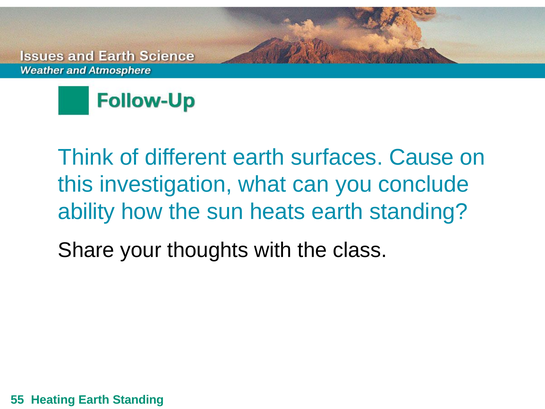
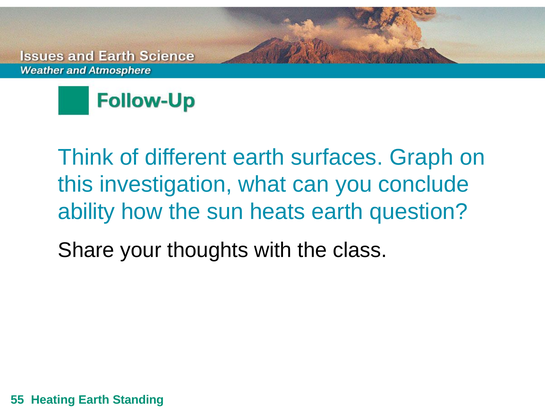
Cause: Cause -> Graph
heats earth standing: standing -> question
